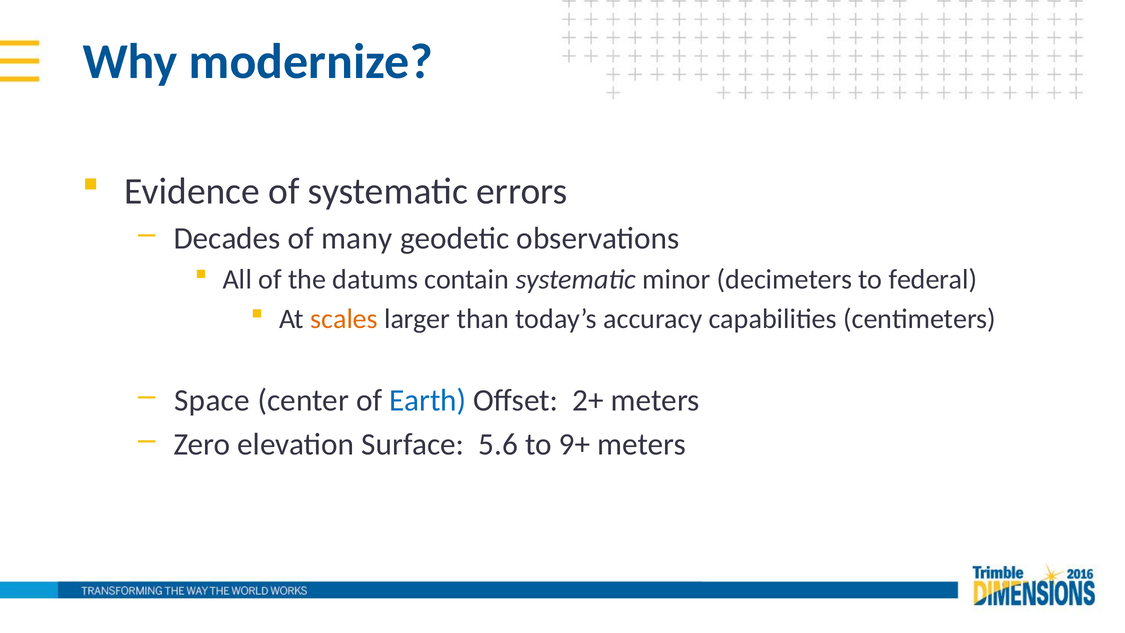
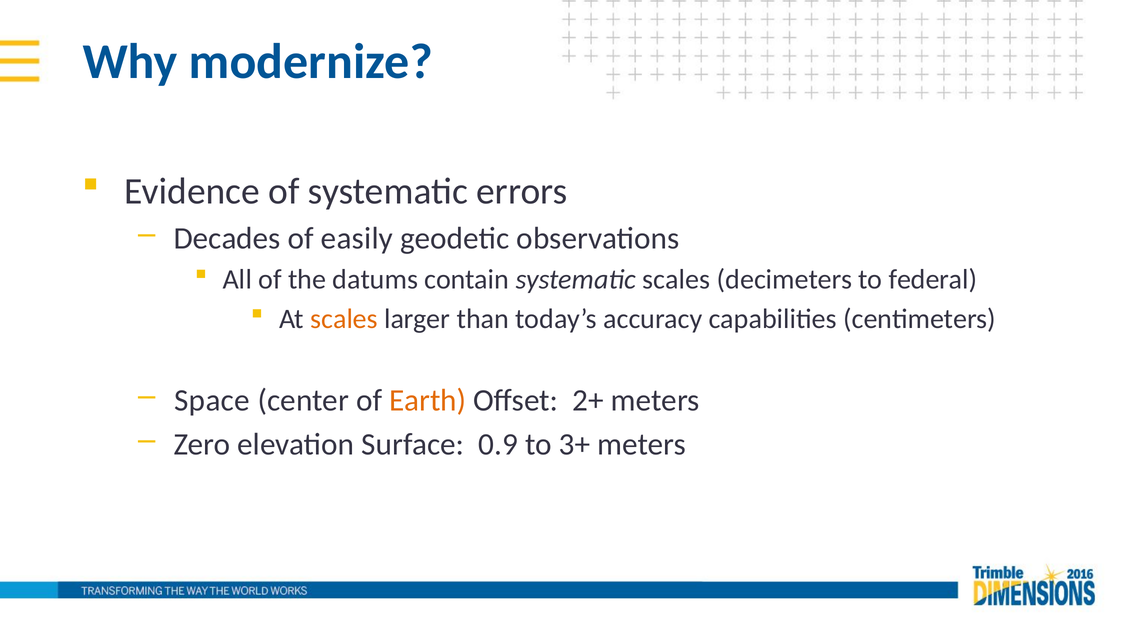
many: many -> easily
systematic minor: minor -> scales
Earth colour: blue -> orange
5.6: 5.6 -> 0.9
9+: 9+ -> 3+
